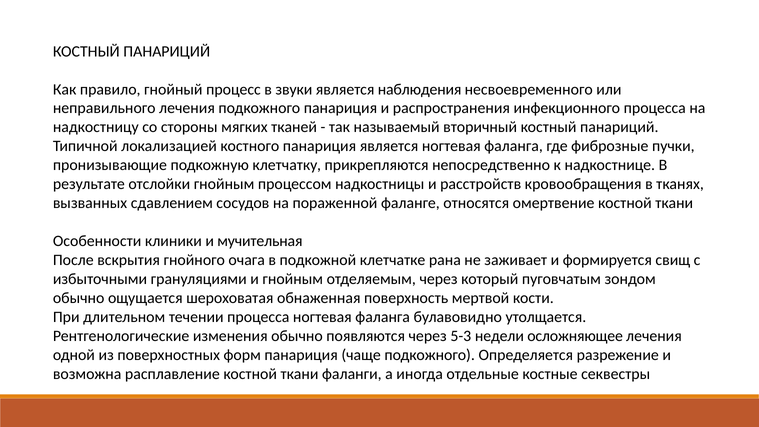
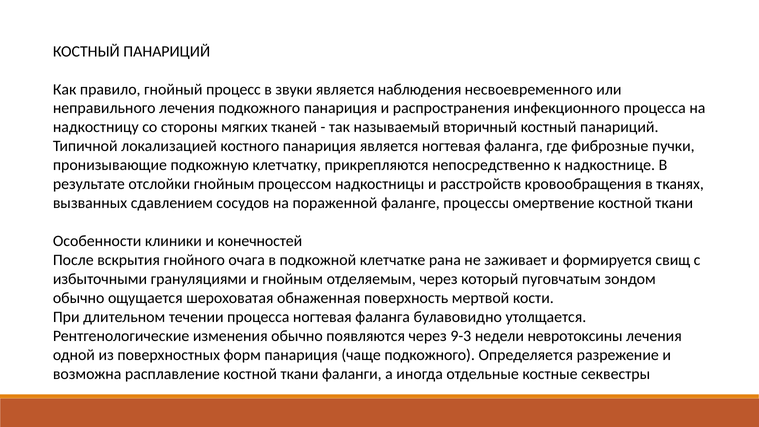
относятся: относятся -> процессы
мучительная: мучительная -> конечностей
5-3: 5-3 -> 9-3
осложняющее: осложняющее -> невротоксины
